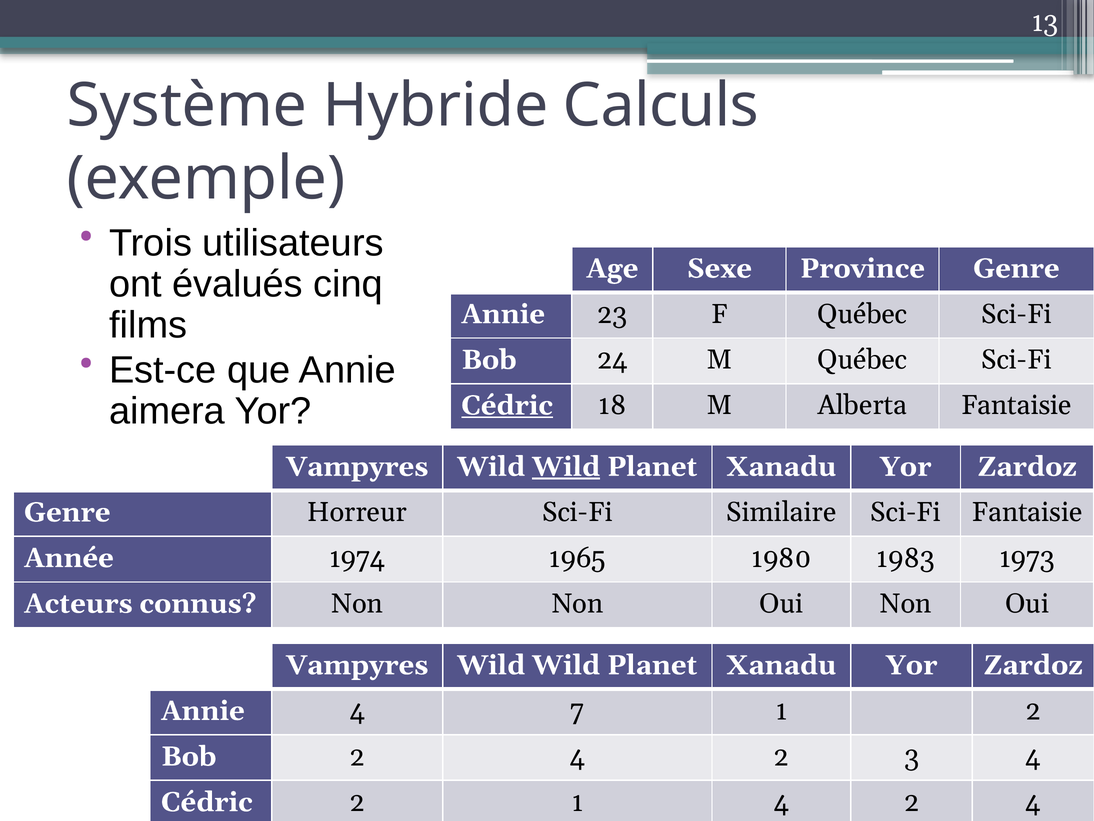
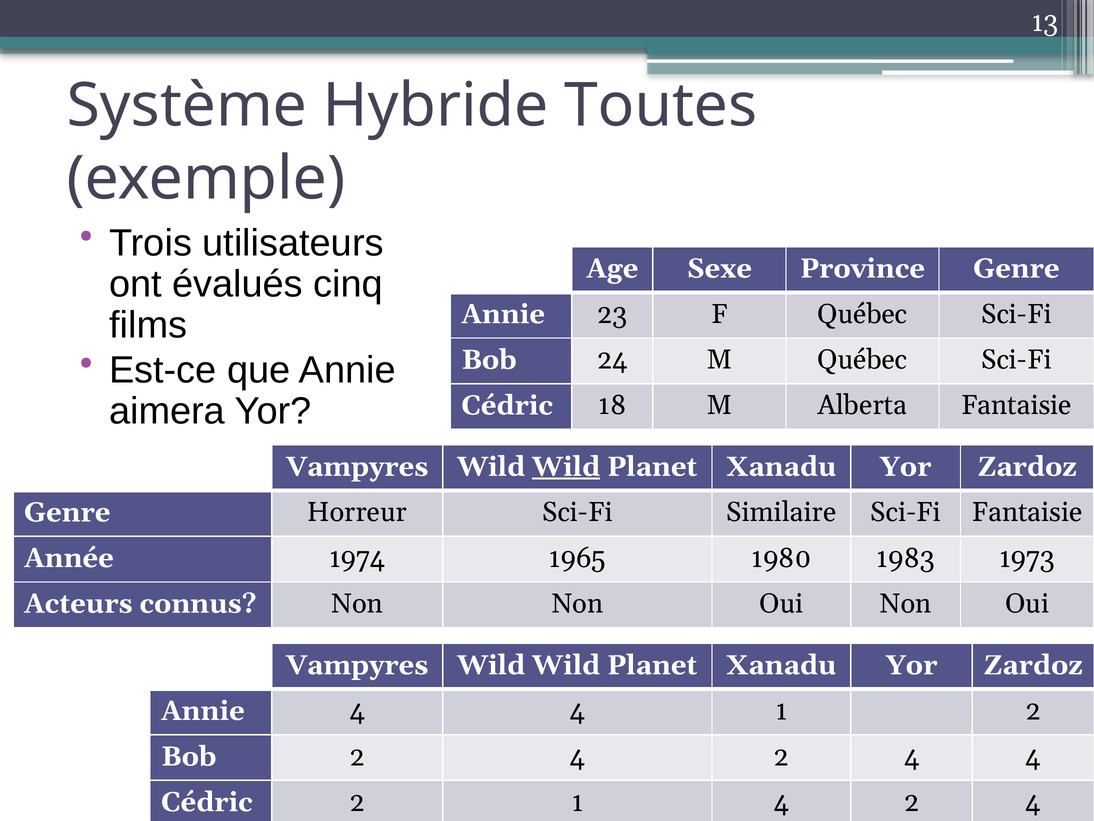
Calculs: Calculs -> Toutes
Cédric at (507, 405) underline: present -> none
Annie 4 7: 7 -> 4
2 4 2 3: 3 -> 4
